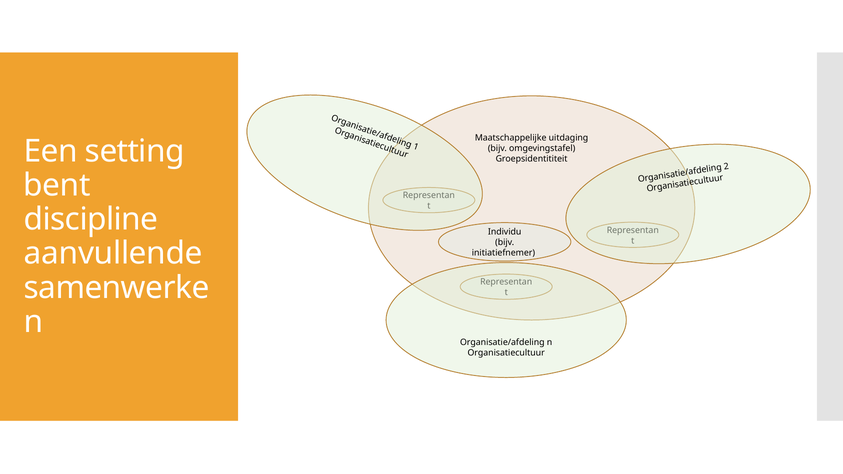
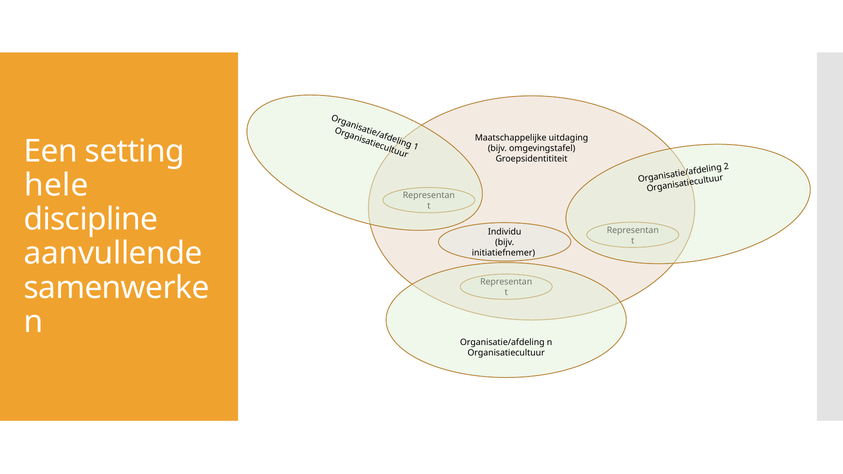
bent: bent -> hele
